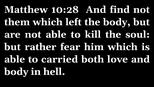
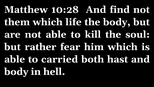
left: left -> life
love: love -> hast
